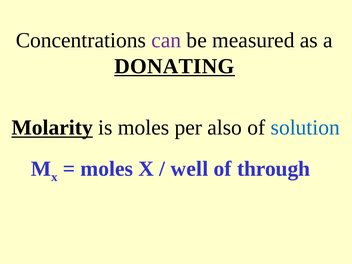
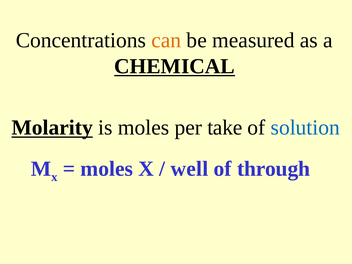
can colour: purple -> orange
DONATING: DONATING -> CHEMICAL
also: also -> take
